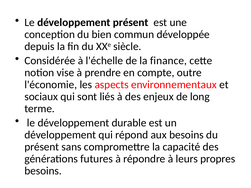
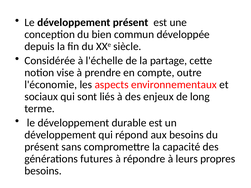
finance: finance -> partage
